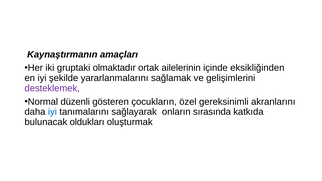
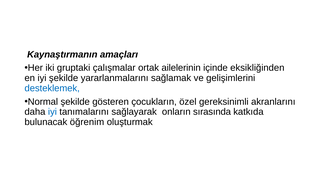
olmaktadır: olmaktadır -> çalışmalar
desteklemek colour: purple -> blue
Normal düzenli: düzenli -> şekilde
oldukları: oldukları -> öğrenim
